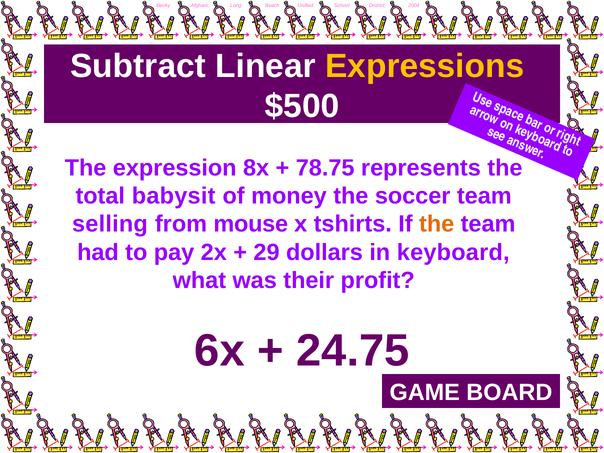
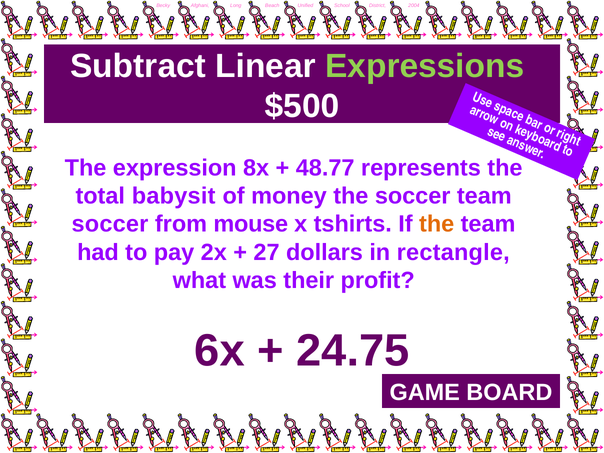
Expressions colour: yellow -> light green
78.75: 78.75 -> 48.77
selling at (110, 224): selling -> soccer
29: 29 -> 27
keyboard: keyboard -> rectangle
